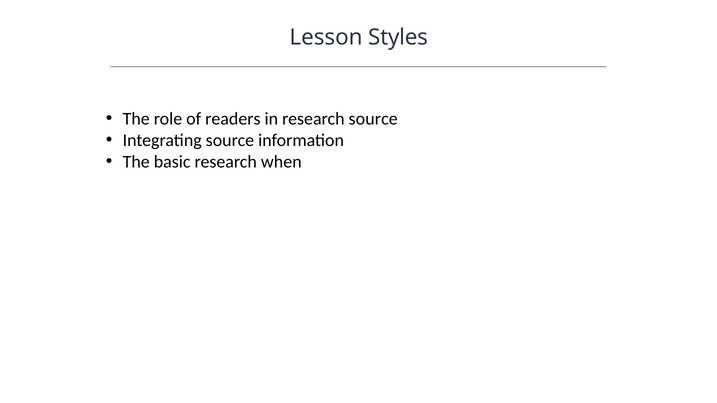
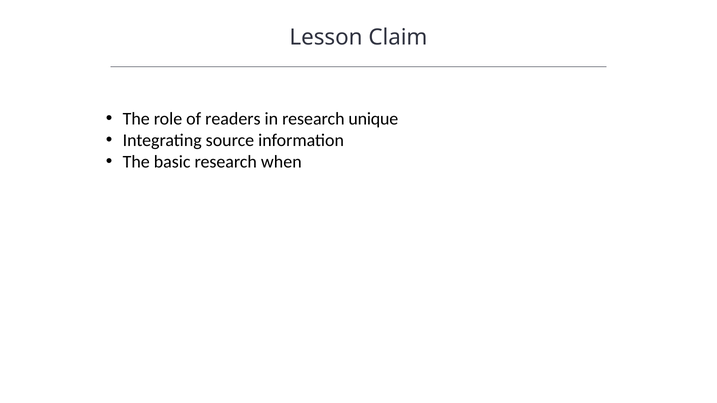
Styles: Styles -> Claim
research source: source -> unique
